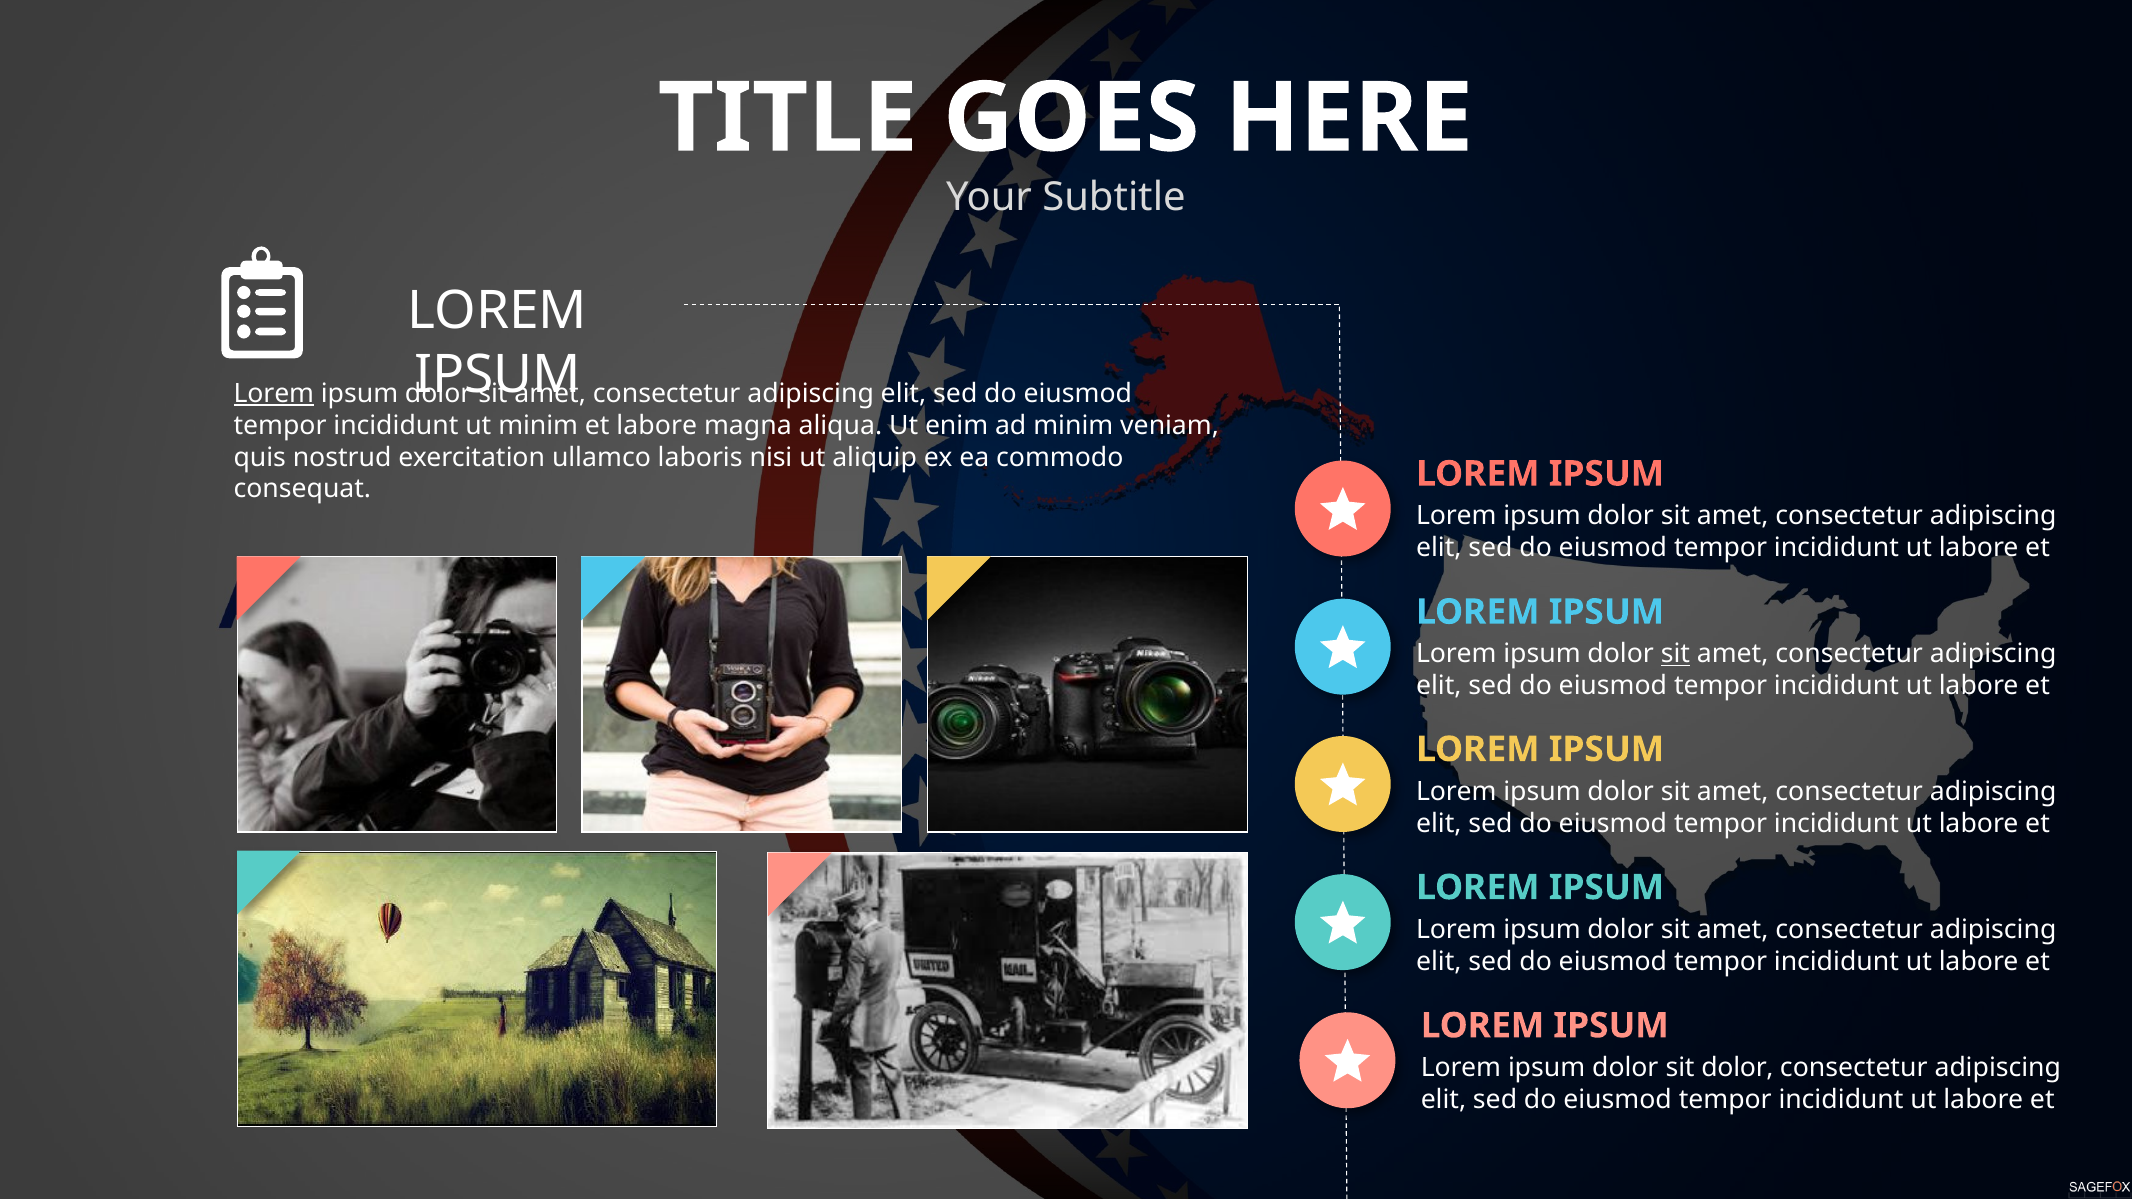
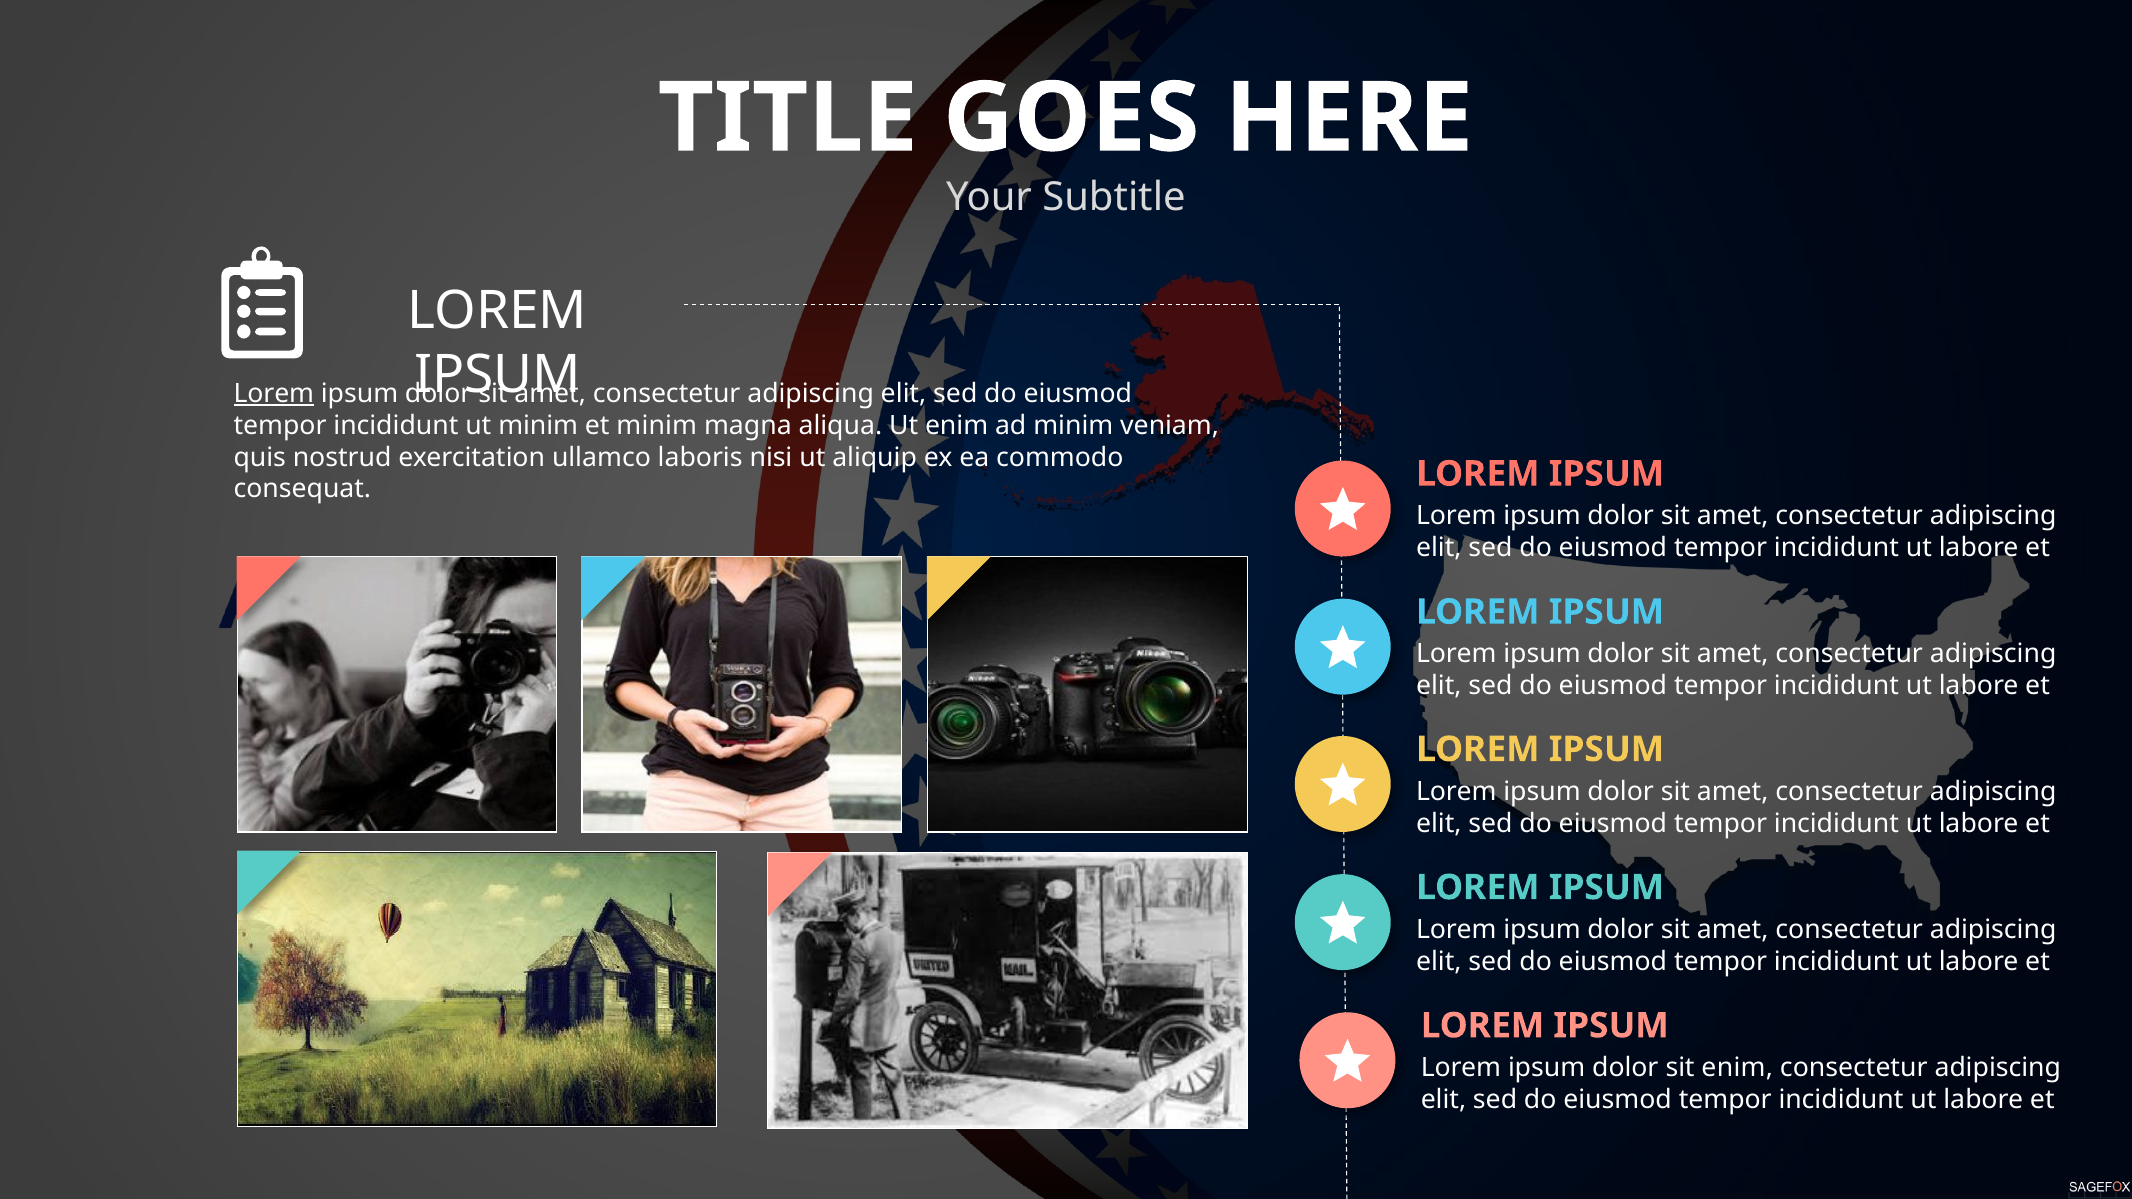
et labore: labore -> minim
sit at (1675, 654) underline: present -> none
sit dolor: dolor -> enim
